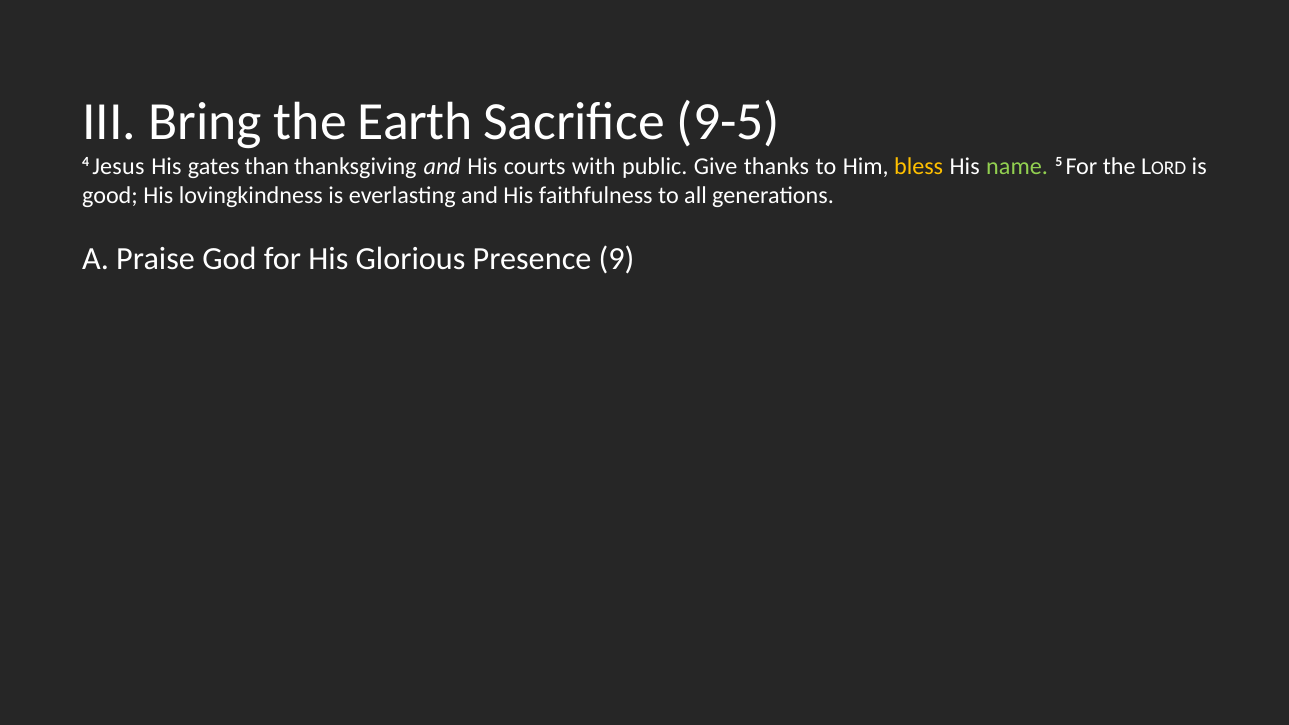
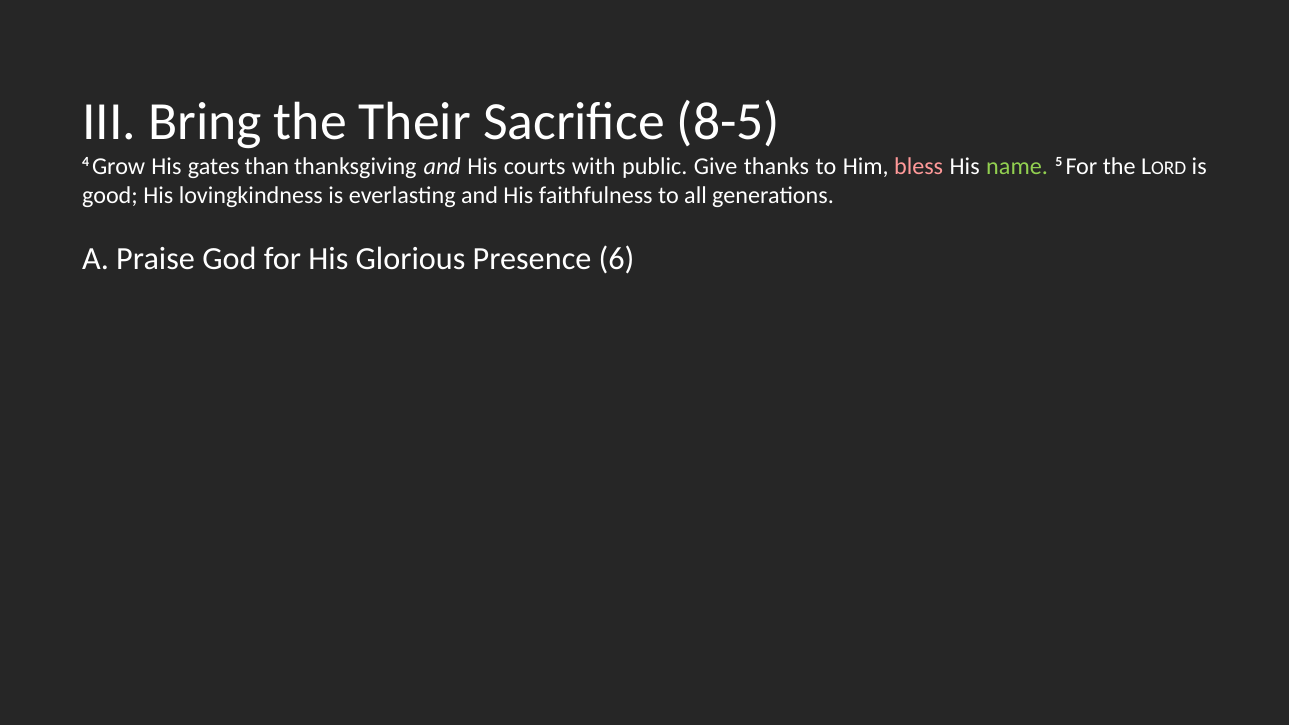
Earth: Earth -> Their
9-5: 9-5 -> 8-5
Jesus: Jesus -> Grow
bless colour: yellow -> pink
9: 9 -> 6
